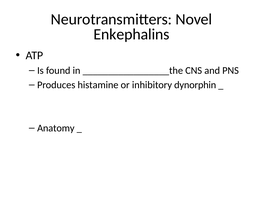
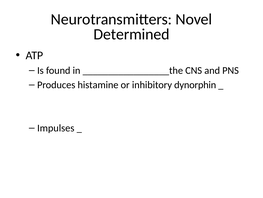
Enkephalins: Enkephalins -> Determined
Anatomy: Anatomy -> Impulses
